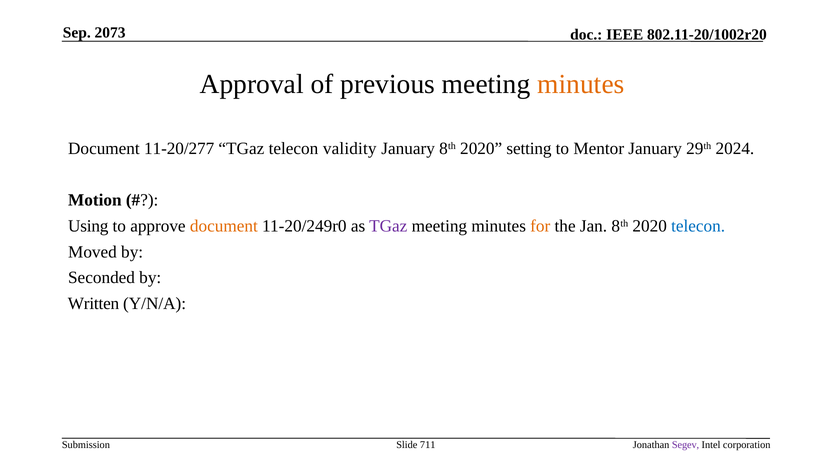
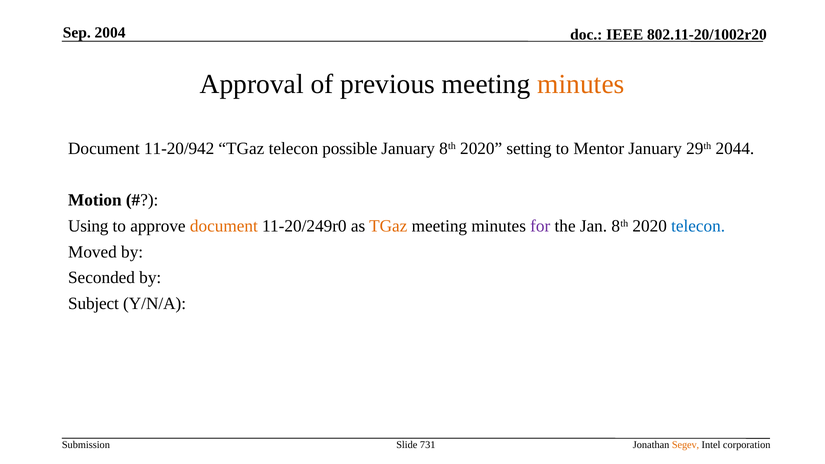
2073: 2073 -> 2004
11-20/277: 11-20/277 -> 11-20/942
validity: validity -> possible
2024: 2024 -> 2044
TGaz at (388, 226) colour: purple -> orange
for colour: orange -> purple
Written: Written -> Subject
711: 711 -> 731
Segev colour: purple -> orange
